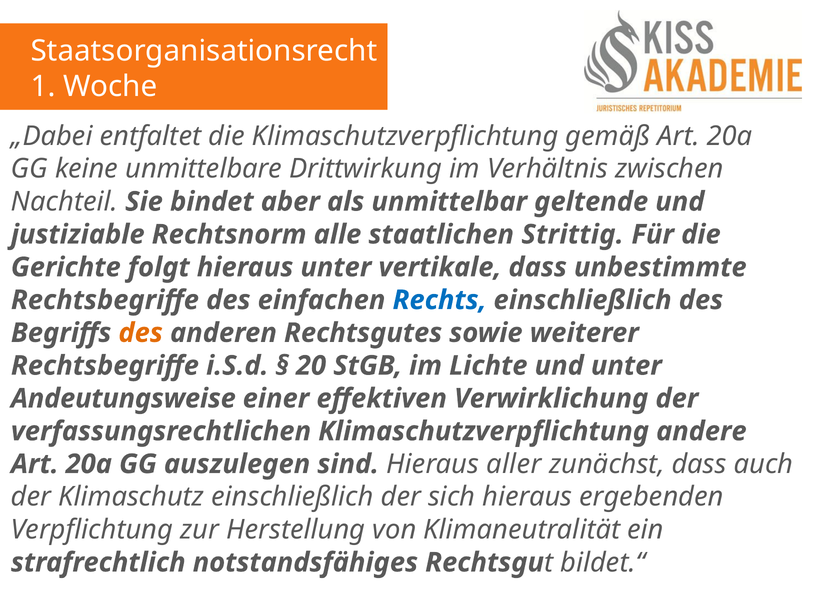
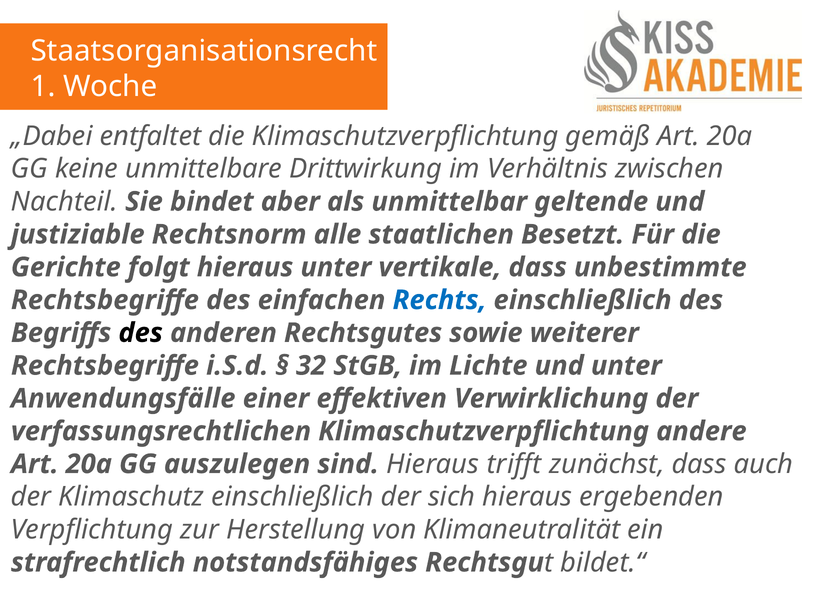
Strittig: Strittig -> Besetzt
des at (141, 333) colour: orange -> black
20: 20 -> 32
Andeutungsweise: Andeutungsweise -> Anwendungsfälle
aller: aller -> trifft
